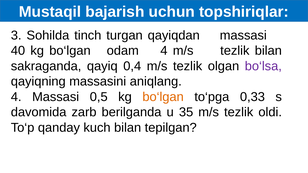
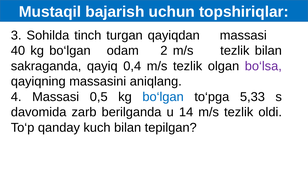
odam 4: 4 -> 2
bo‘lgan at (163, 97) colour: orange -> blue
0,33: 0,33 -> 5,33
35: 35 -> 14
